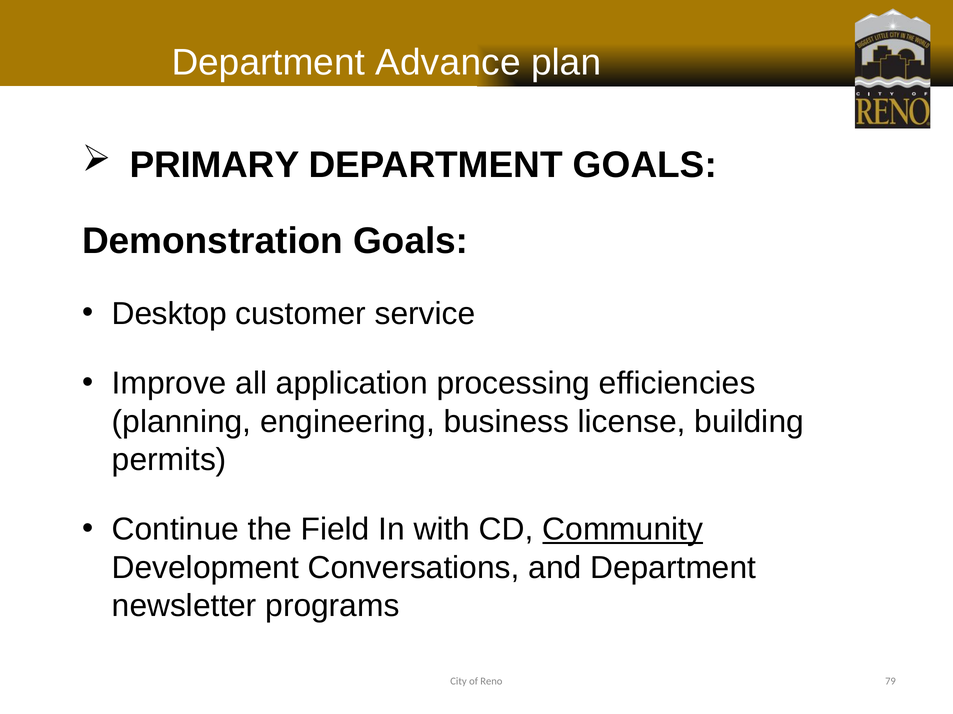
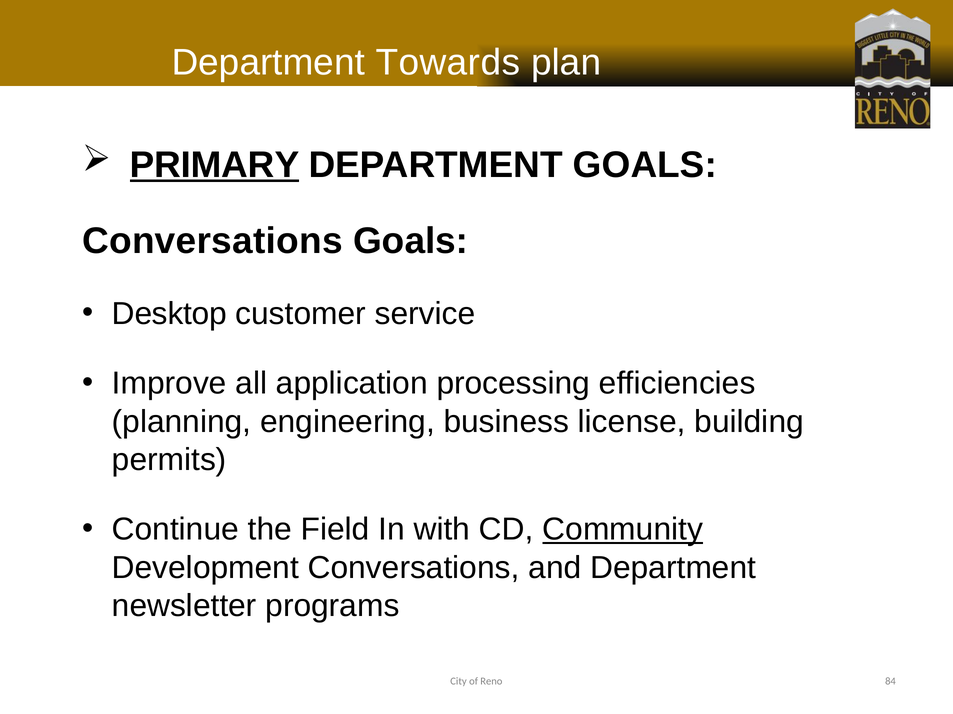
Advance: Advance -> Towards
PRIMARY underline: none -> present
Demonstration at (213, 241): Demonstration -> Conversations
79: 79 -> 84
